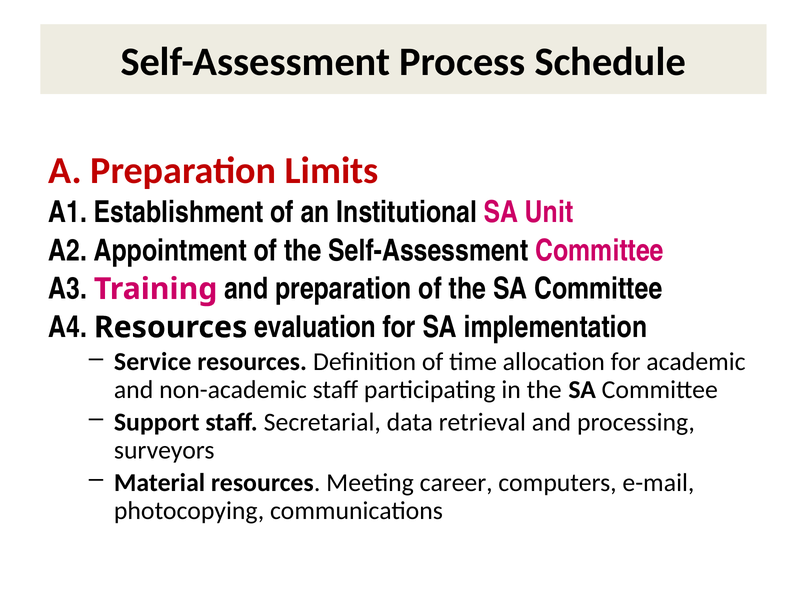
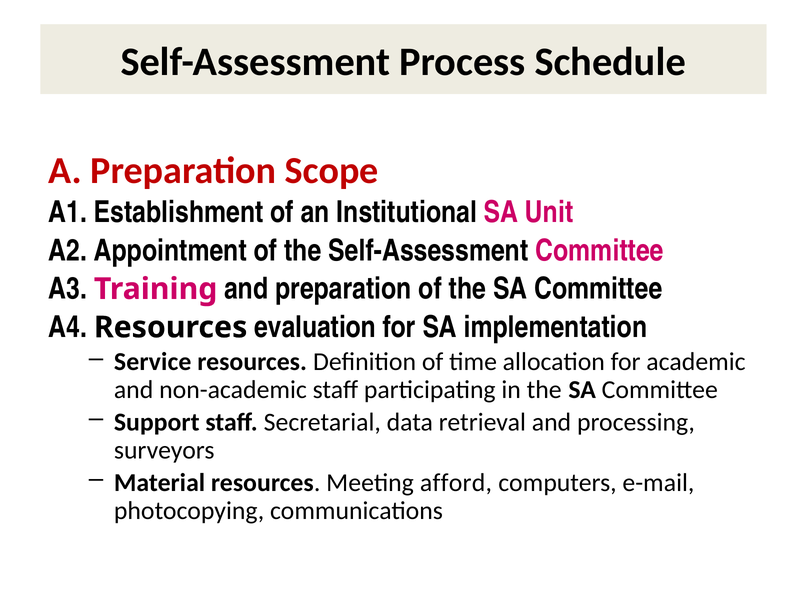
Limits: Limits -> Scope
career: career -> afford
